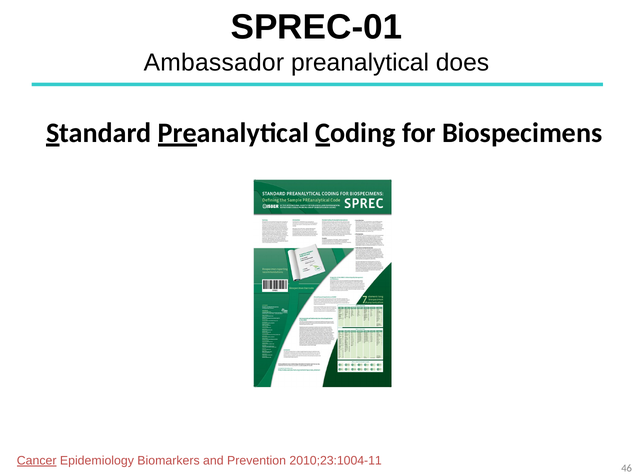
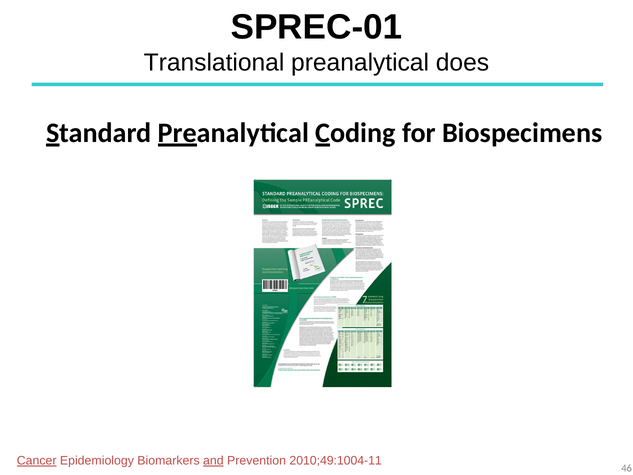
Ambassador: Ambassador -> Translational
and underline: none -> present
2010;23:1004-11: 2010;23:1004-11 -> 2010;49:1004-11
